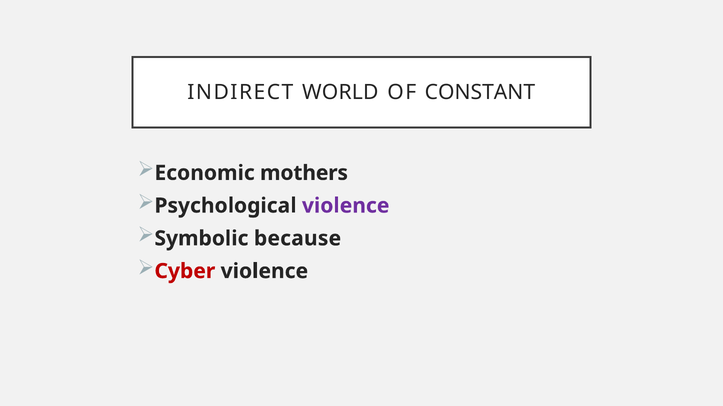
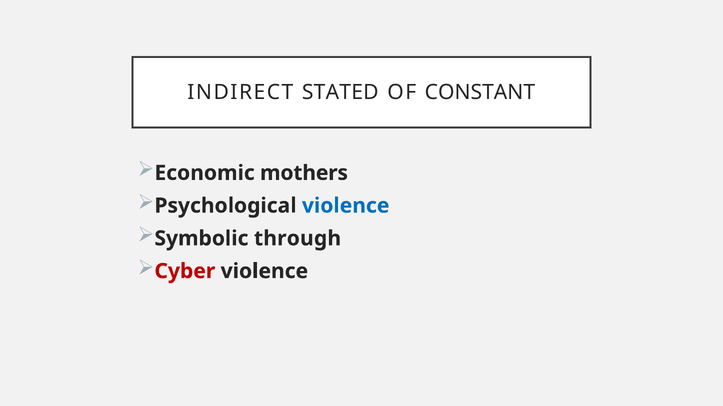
WORLD: WORLD -> STATED
violence at (346, 206) colour: purple -> blue
because: because -> through
